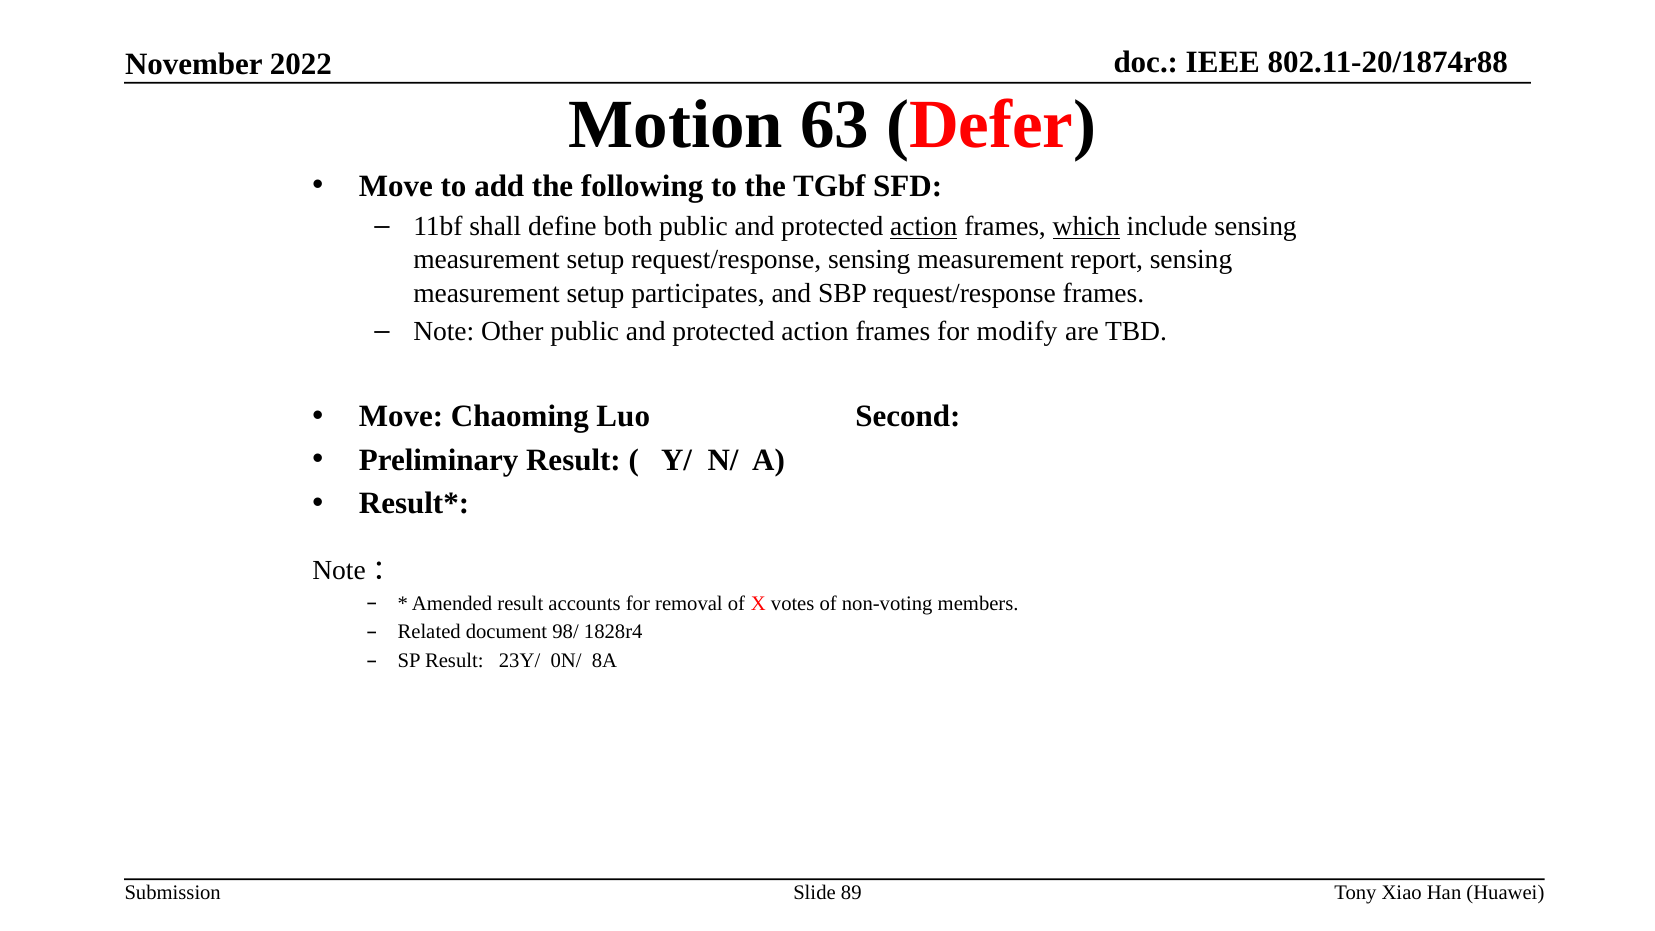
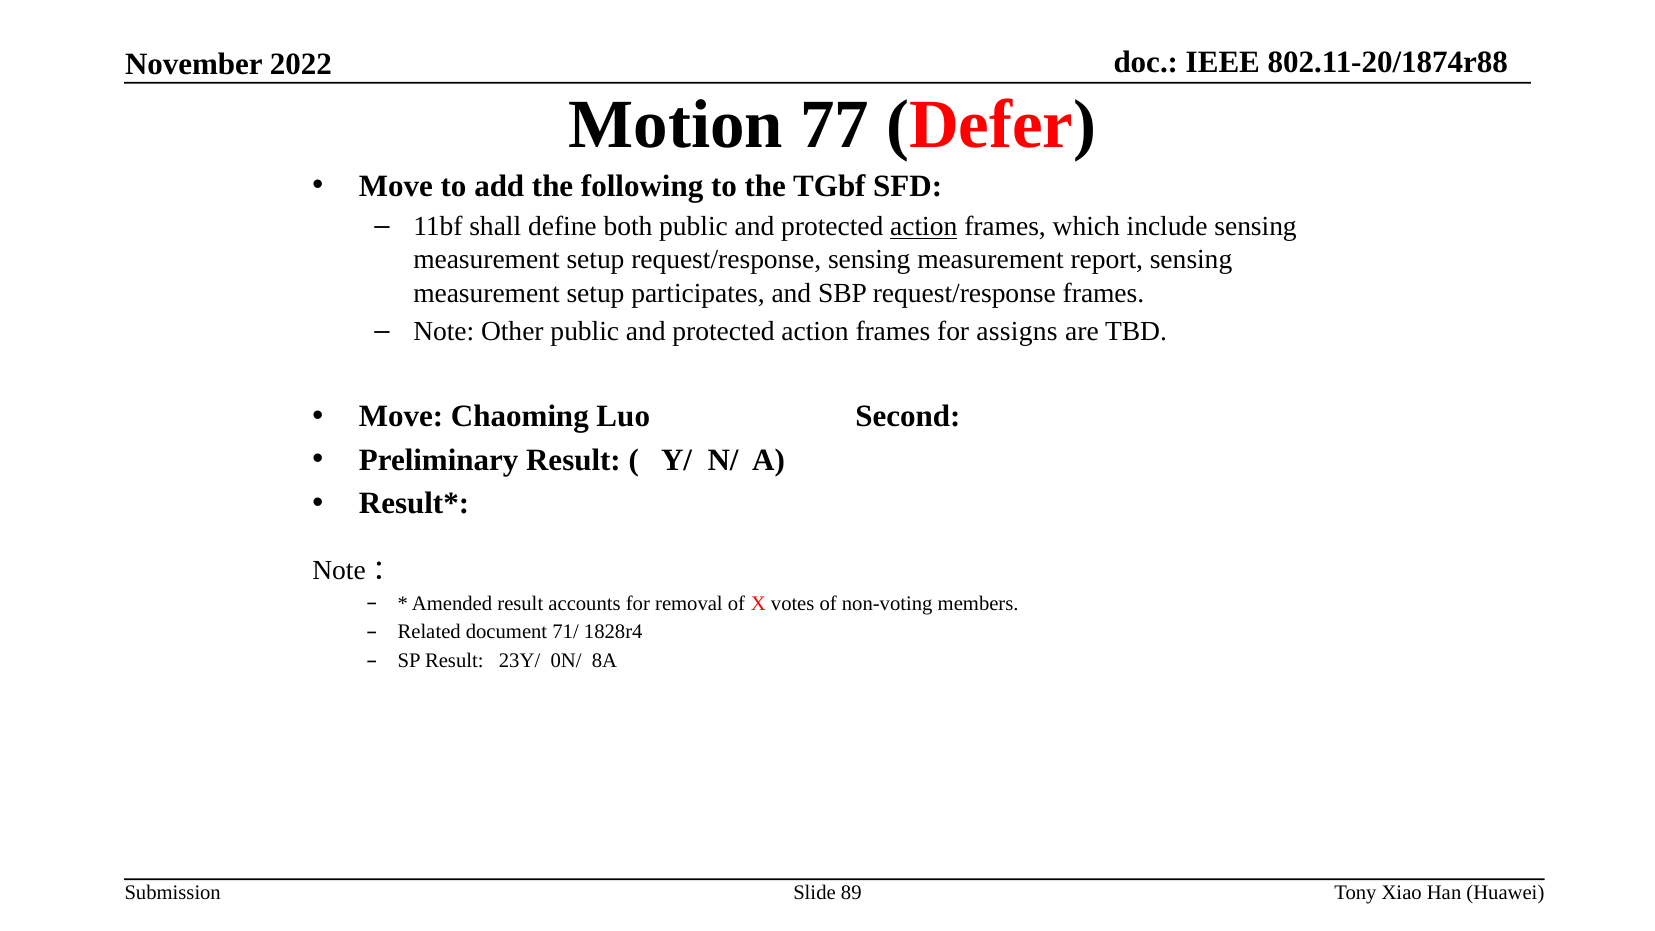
63: 63 -> 77
which underline: present -> none
modify: modify -> assigns
98/: 98/ -> 71/
